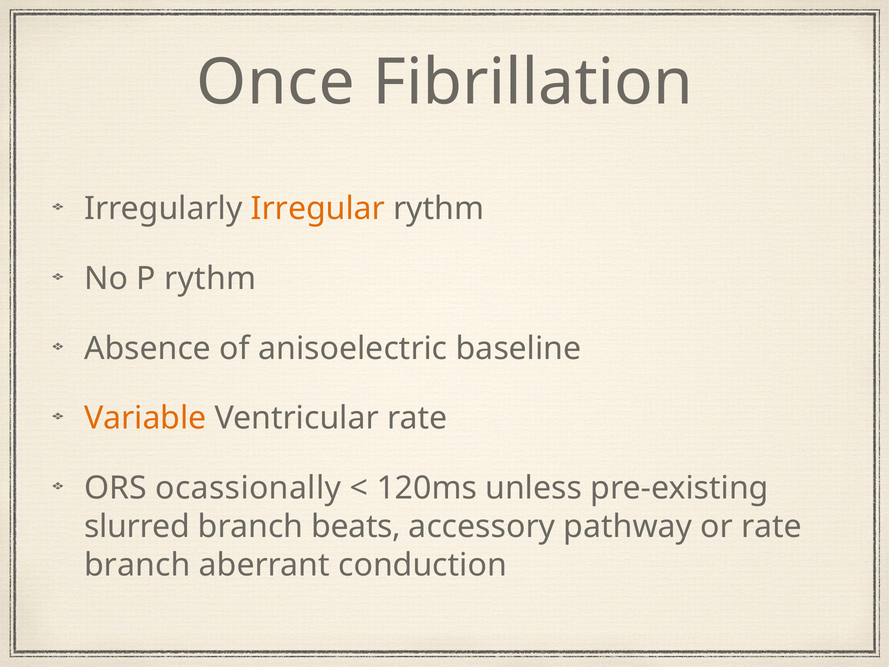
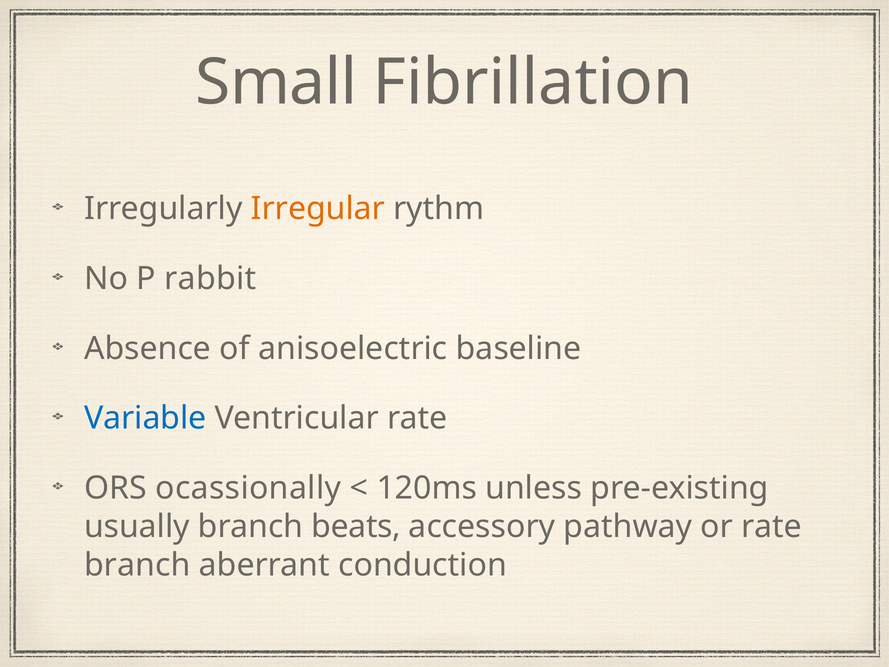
Once: Once -> Small
P rythm: rythm -> rabbit
Variable colour: orange -> blue
slurred: slurred -> usually
